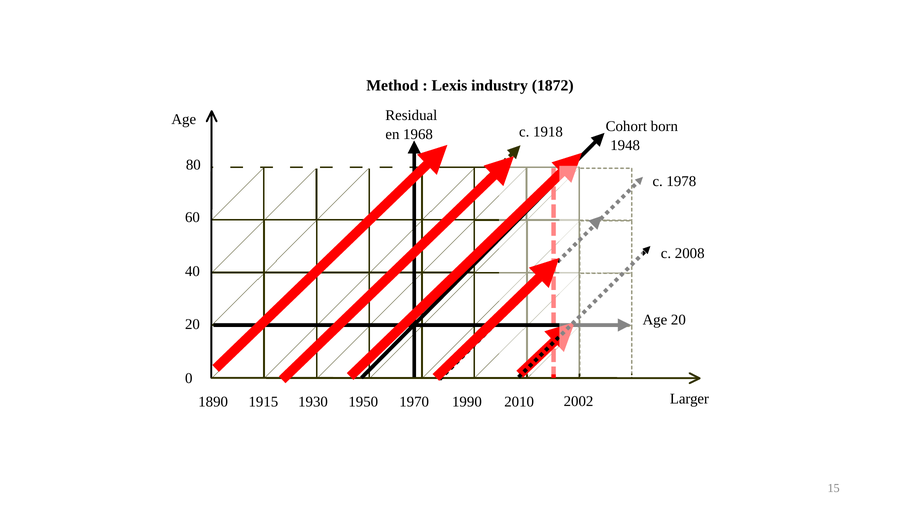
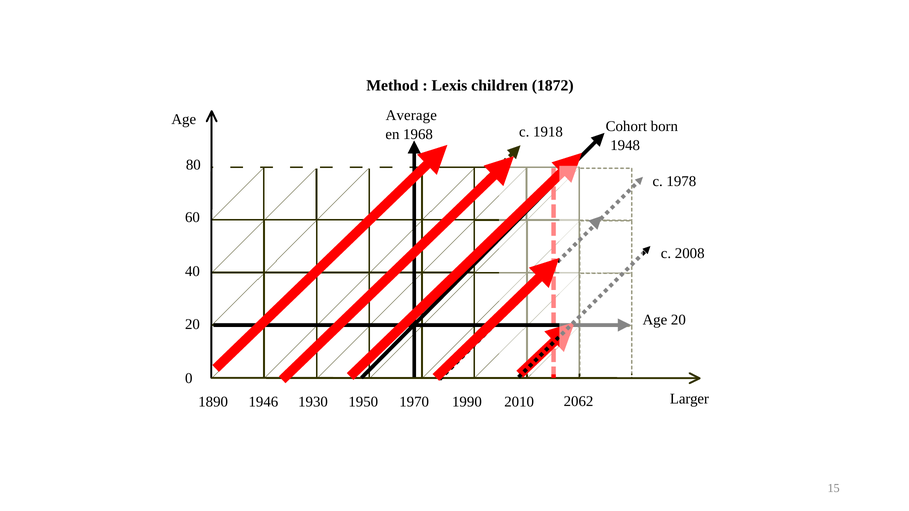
industry: industry -> children
Residual: Residual -> Average
2002: 2002 -> 2062
1915: 1915 -> 1946
